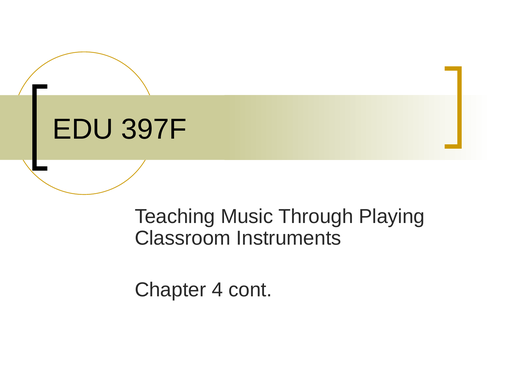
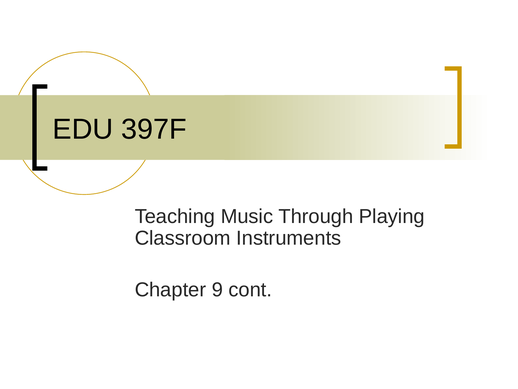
4: 4 -> 9
